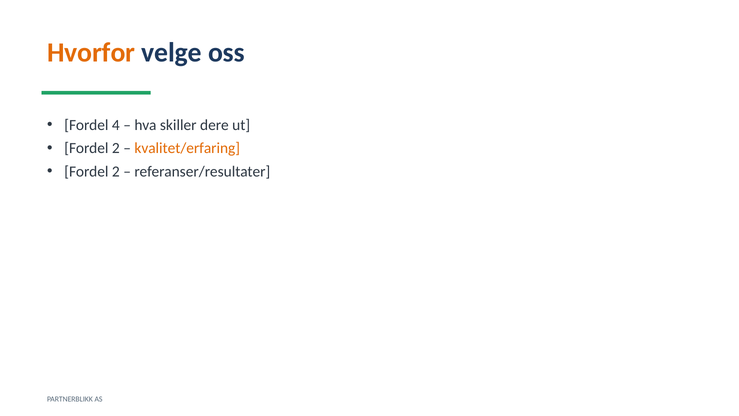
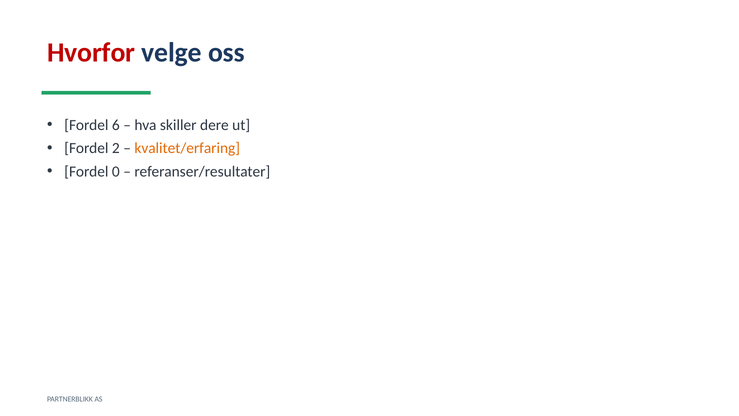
Hvorfor colour: orange -> red
4: 4 -> 6
2 at (116, 171): 2 -> 0
